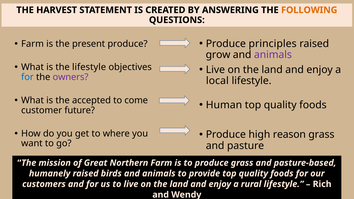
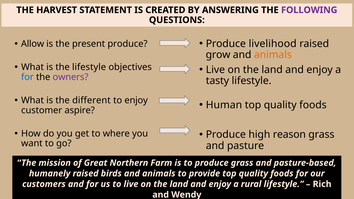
FOLLOWING colour: orange -> purple
principles: principles -> livelihood
Farm at (33, 44): Farm -> Allow
animals at (273, 55) colour: purple -> orange
local: local -> tasty
accepted: accepted -> different
to come: come -> enjoy
future: future -> aspire
